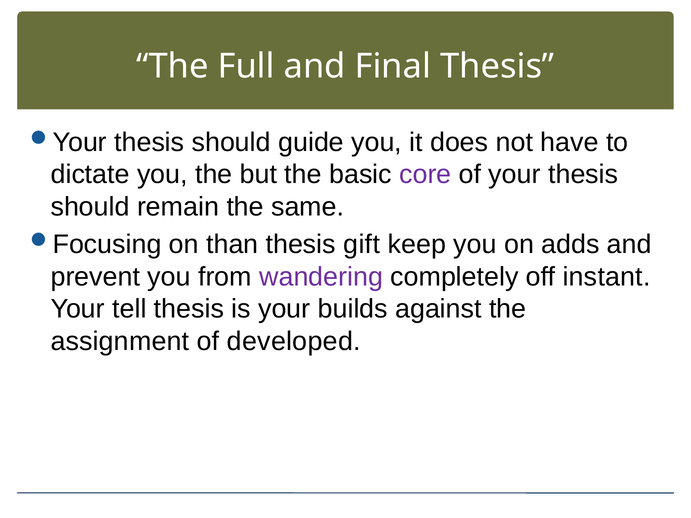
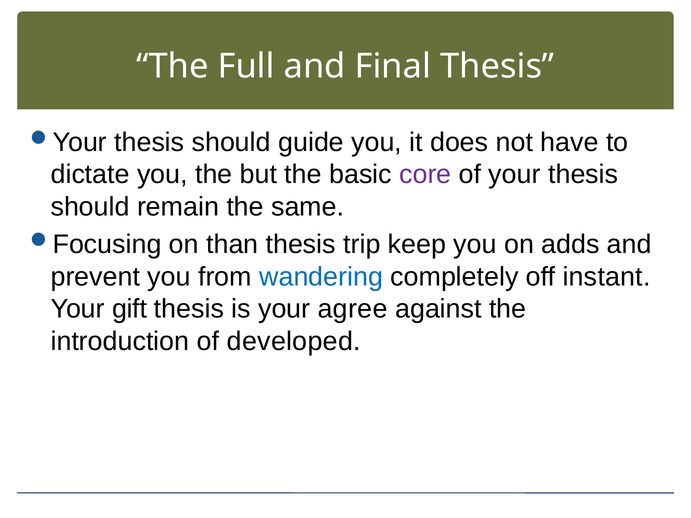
gift: gift -> trip
wandering colour: purple -> blue
tell: tell -> gift
builds: builds -> agree
assignment: assignment -> introduction
